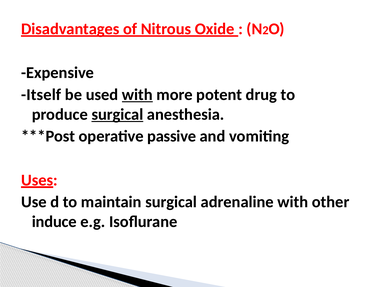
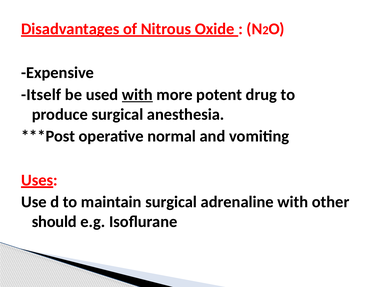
surgical at (117, 114) underline: present -> none
passive: passive -> normal
induce: induce -> should
